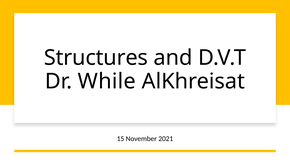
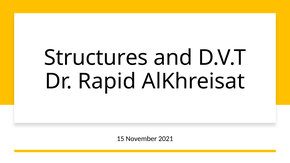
While: While -> Rapid
